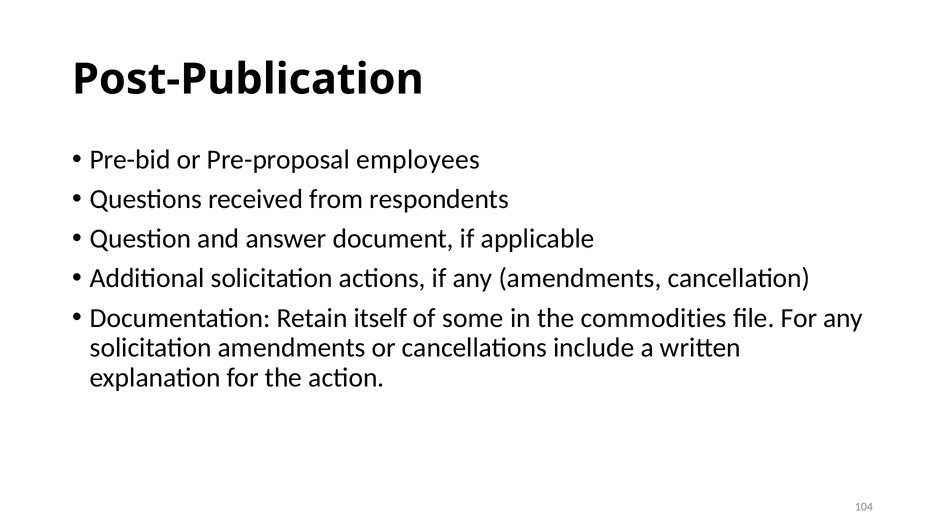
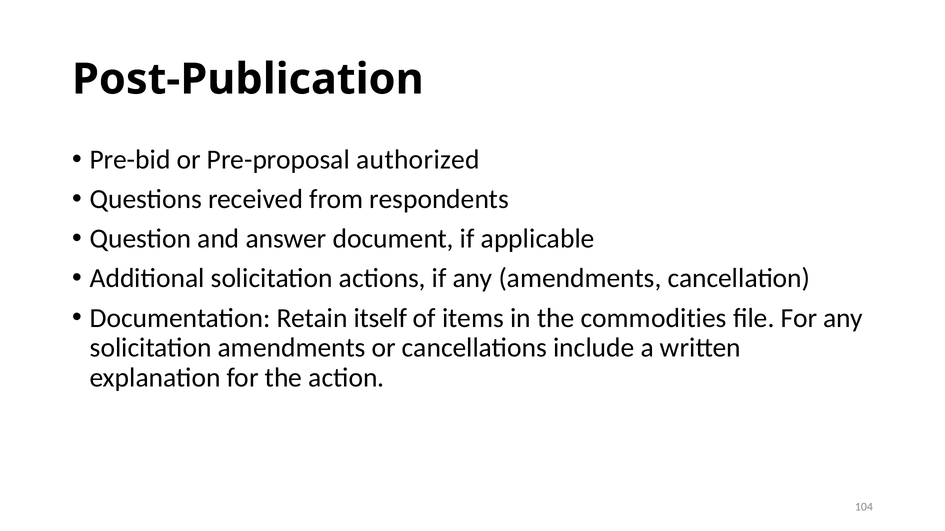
employees: employees -> authorized
some: some -> items
